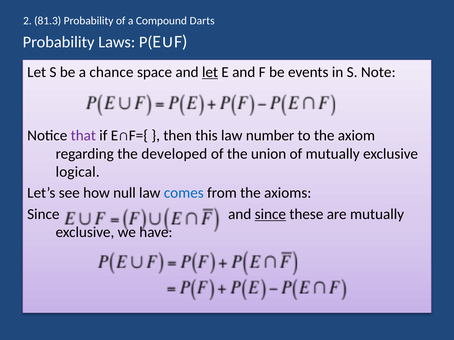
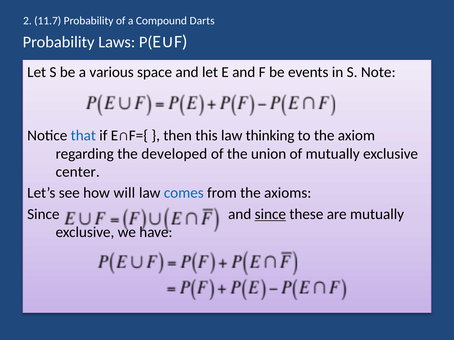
81.3: 81.3 -> 11.7
chance: chance -> various
let at (210, 72) underline: present -> none
that colour: purple -> blue
number: number -> thinking
logical: logical -> center
null: null -> will
